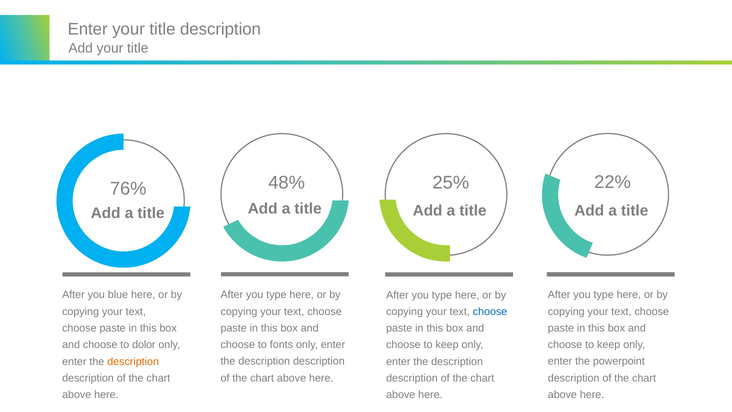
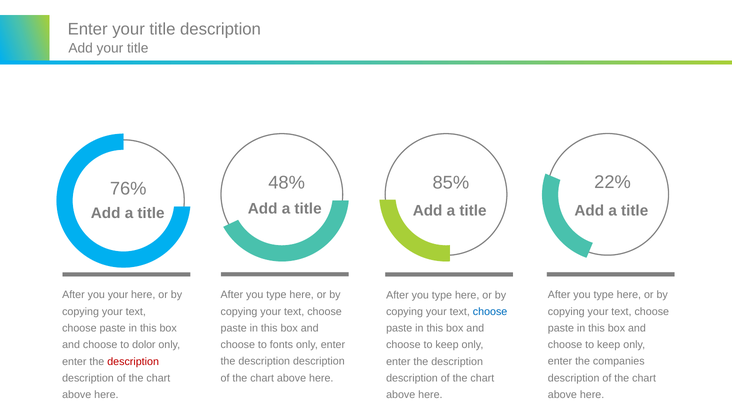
25%: 25% -> 85%
you blue: blue -> your
powerpoint: powerpoint -> companies
description at (133, 361) colour: orange -> red
